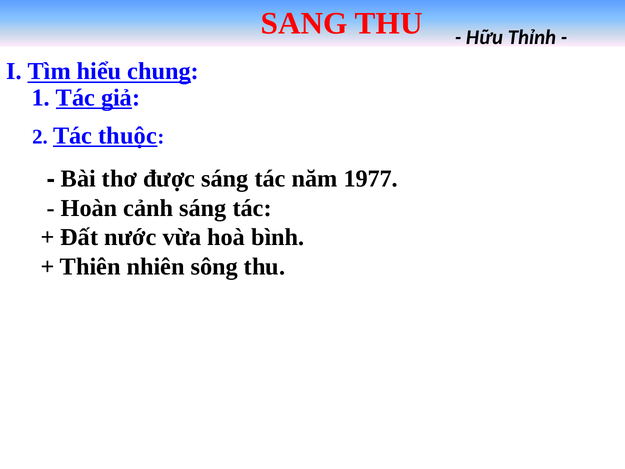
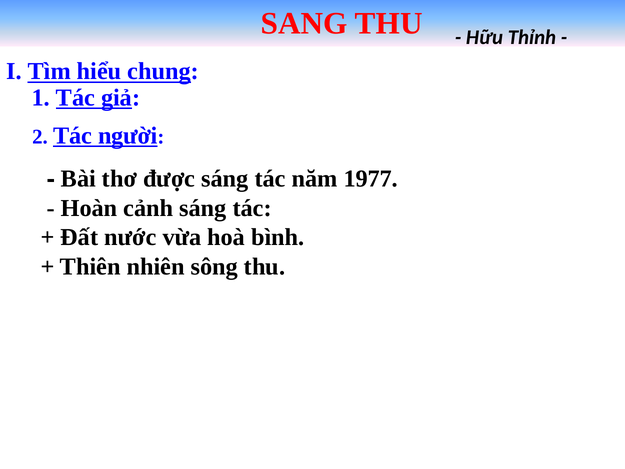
thuộc: thuộc -> người
